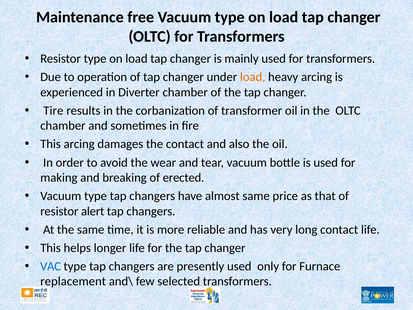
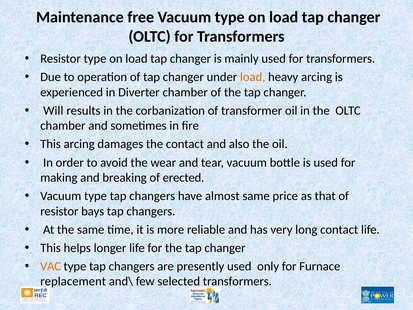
Tire: Tire -> Will
alert: alert -> bays
VAC colour: blue -> orange
